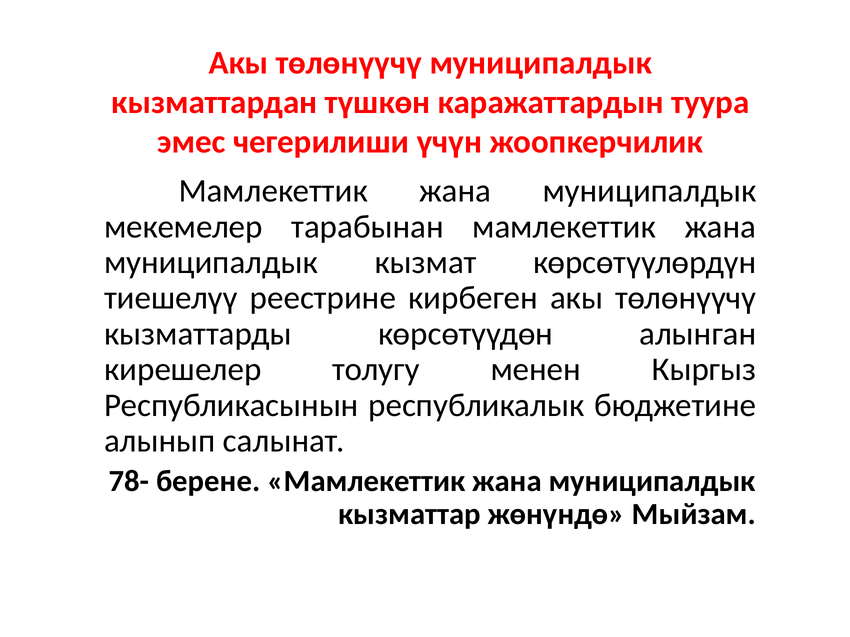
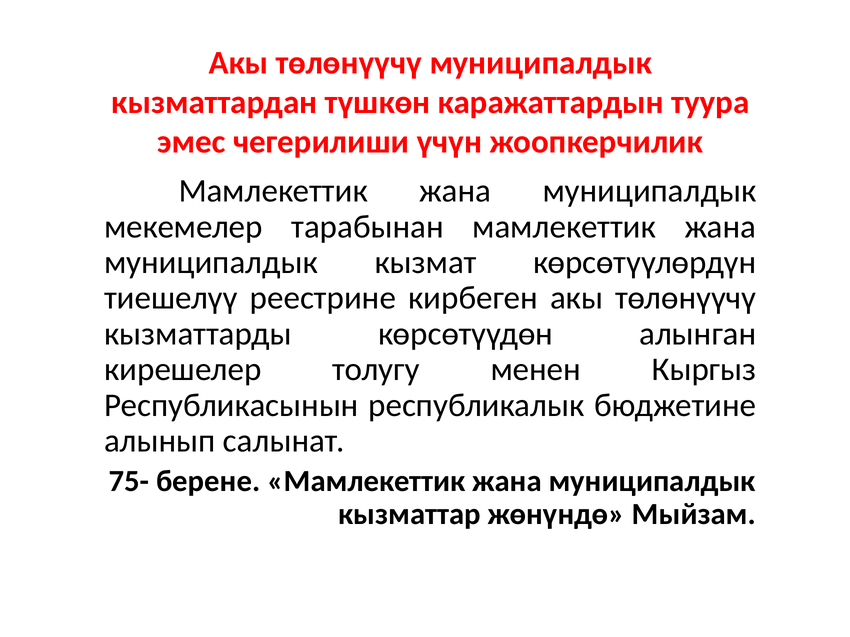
78-: 78- -> 75-
